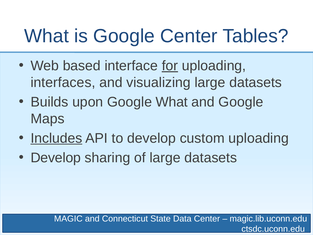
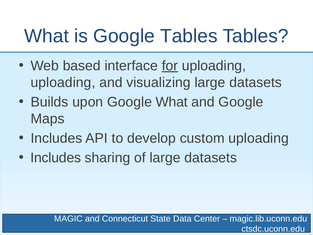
Google Center: Center -> Tables
interfaces at (63, 82): interfaces -> uploading
Includes at (56, 138) underline: present -> none
Develop at (56, 158): Develop -> Includes
